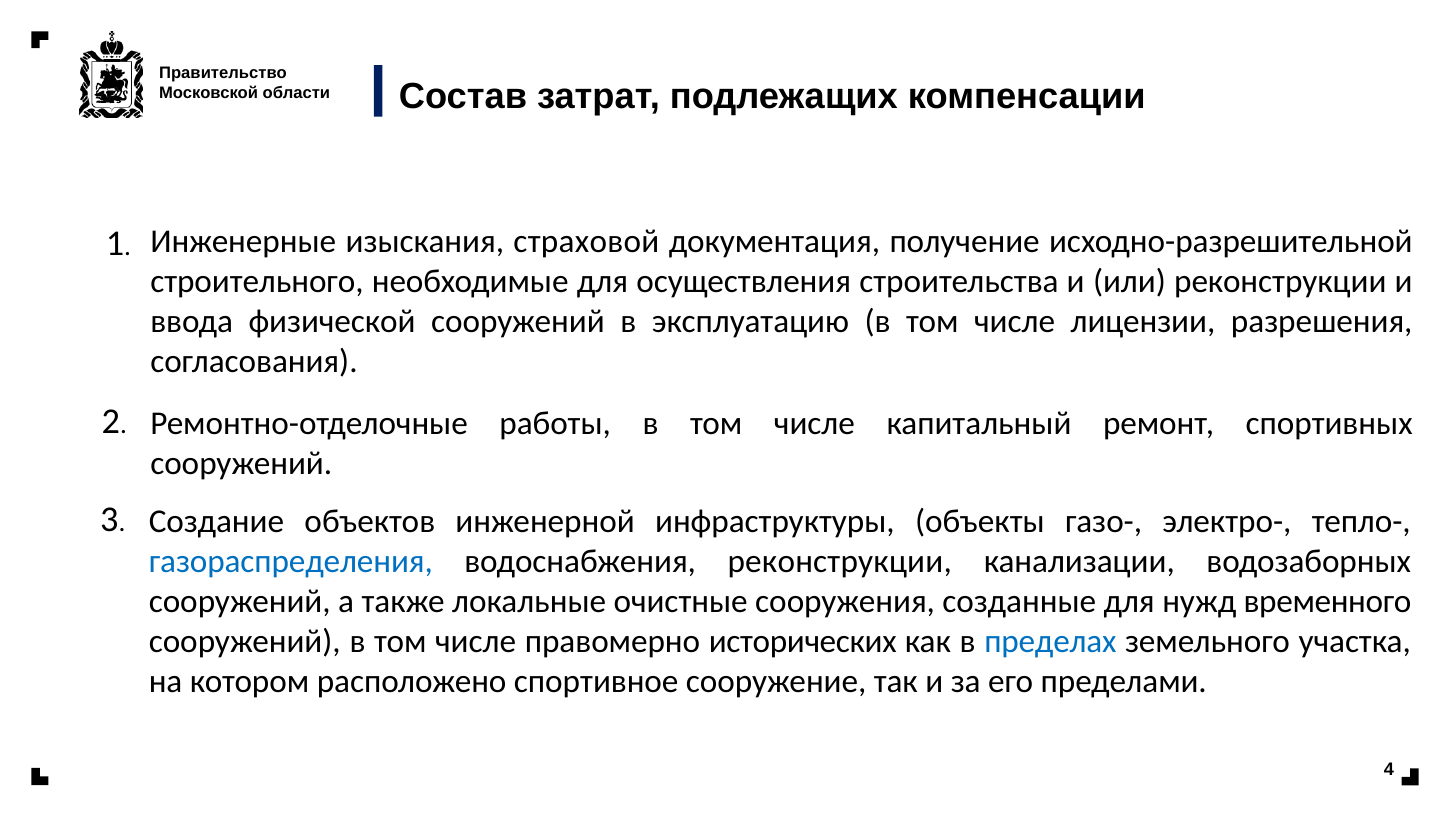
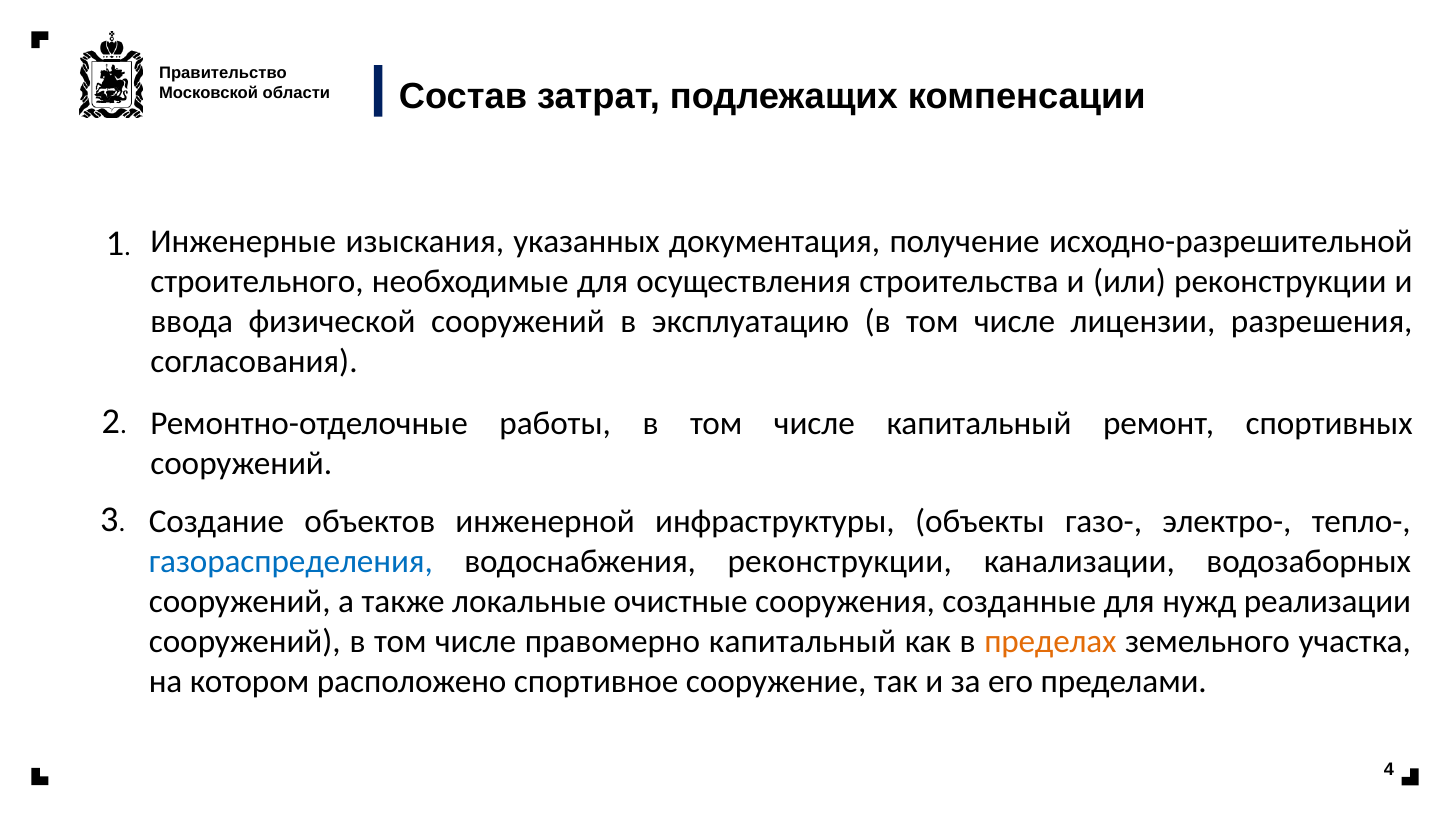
страховой: страховой -> указанных
временного: временного -> реализации
правомерно исторических: исторических -> капитальный
пределах colour: blue -> orange
